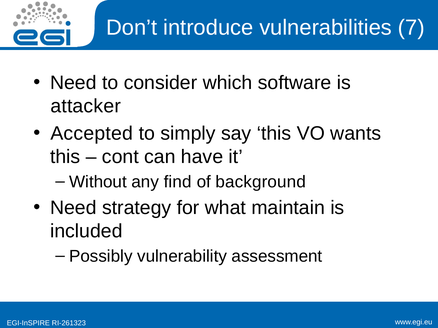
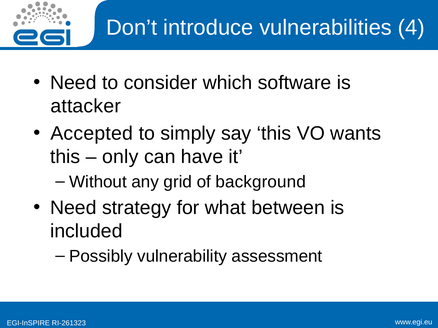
7: 7 -> 4
cont: cont -> only
find: find -> grid
maintain: maintain -> between
